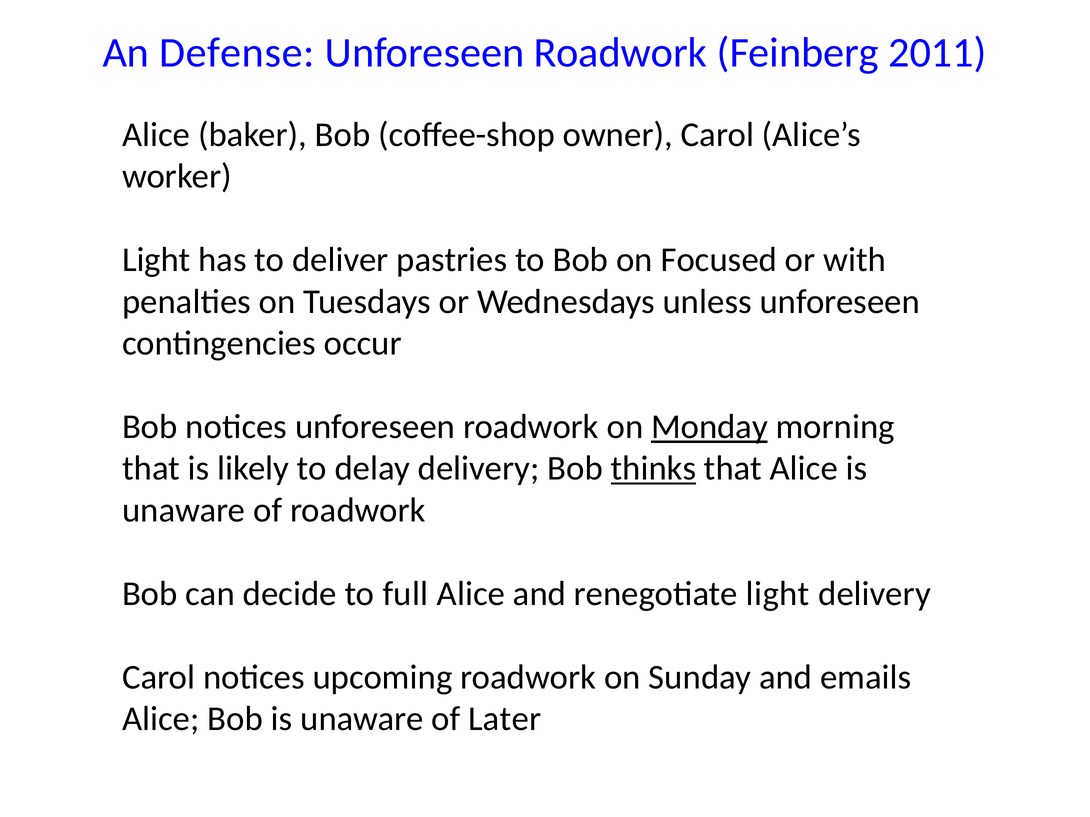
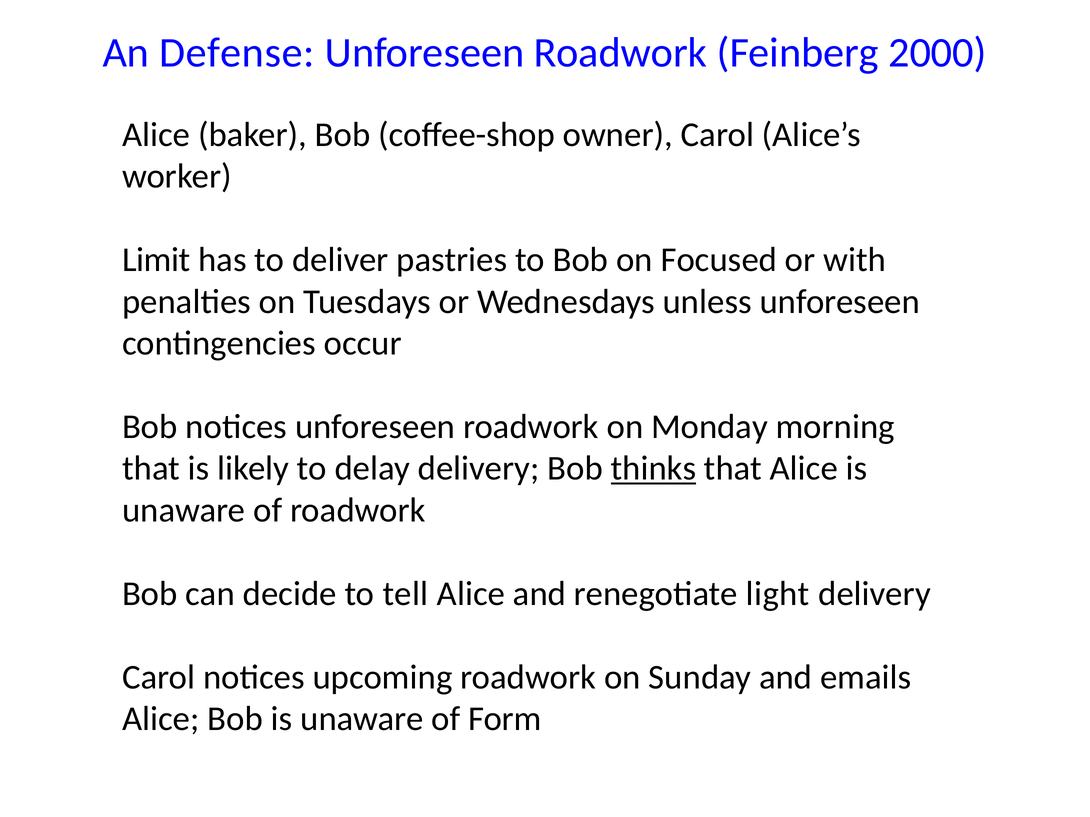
2011: 2011 -> 2000
Light at (156, 260): Light -> Limit
Monday underline: present -> none
full: full -> tell
Later: Later -> Form
